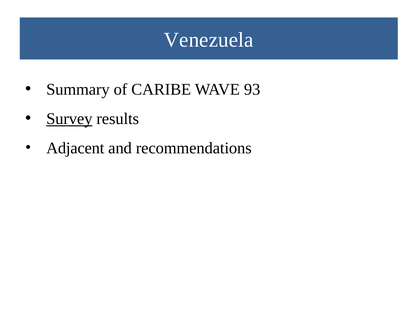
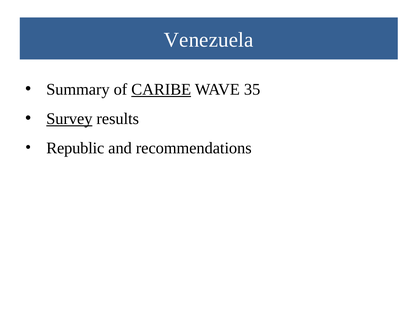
CARIBE underline: none -> present
93: 93 -> 35
Adjacent: Adjacent -> Republic
